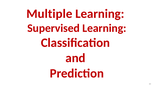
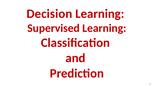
Multiple: Multiple -> Decision
